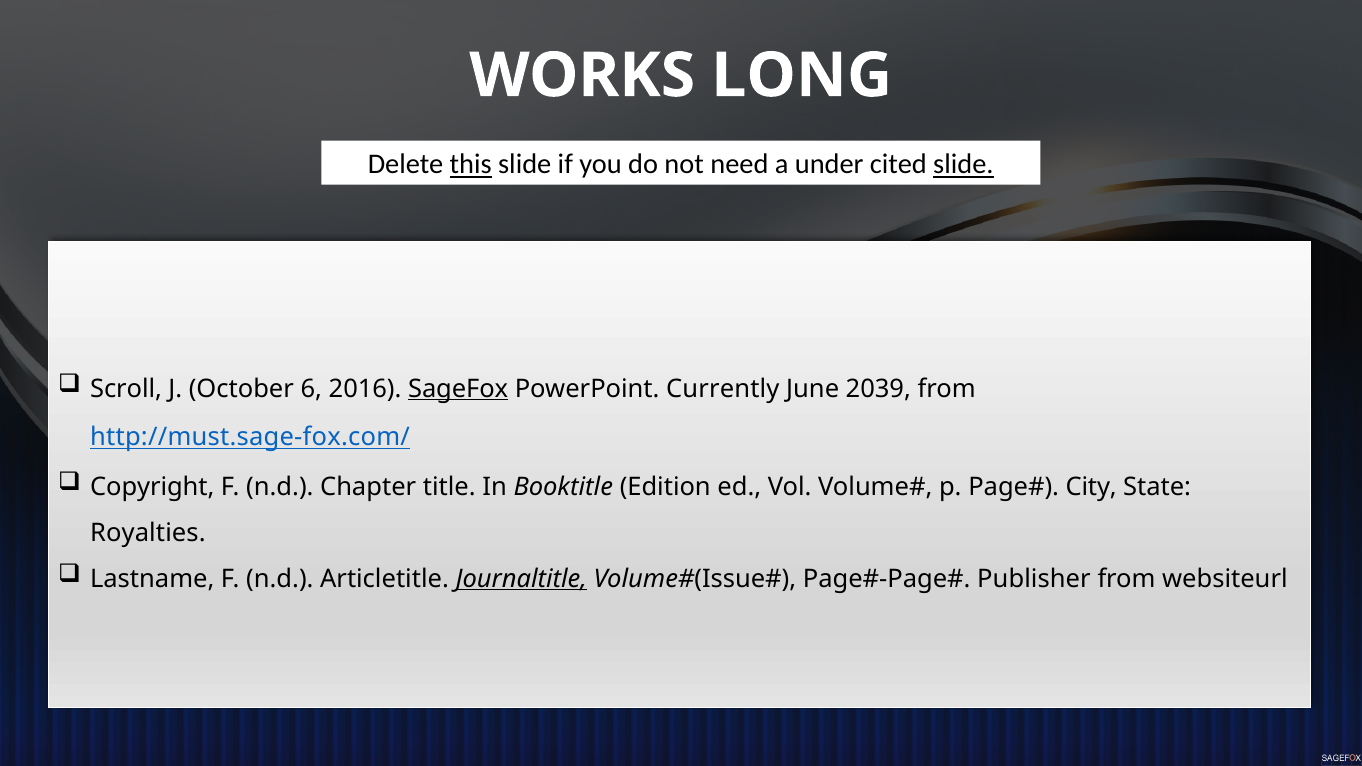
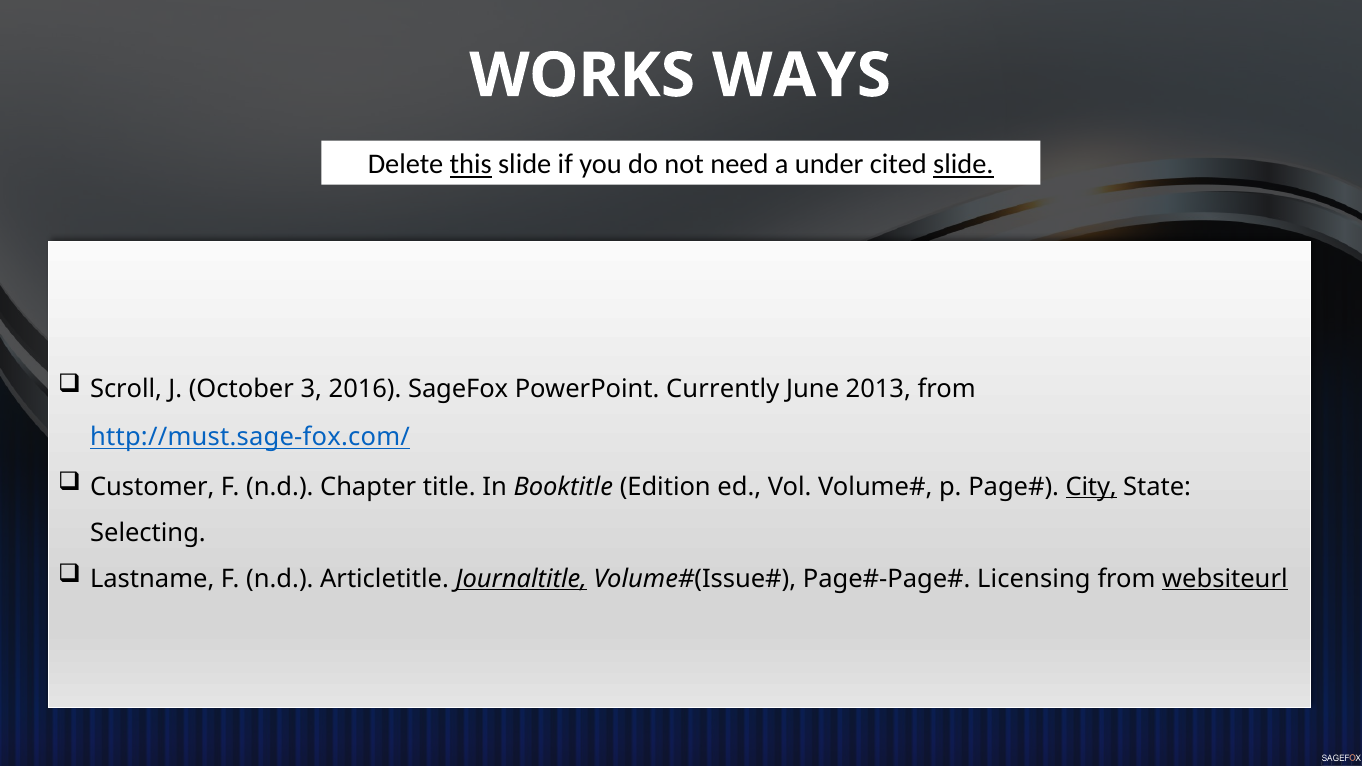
LONG: LONG -> WAYS
6: 6 -> 3
SageFox underline: present -> none
2039: 2039 -> 2013
Copyright: Copyright -> Customer
City underline: none -> present
Royalties: Royalties -> Selecting
Publisher: Publisher -> Licensing
websiteurl underline: none -> present
